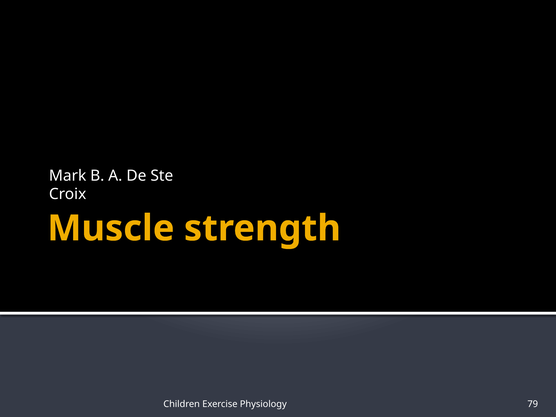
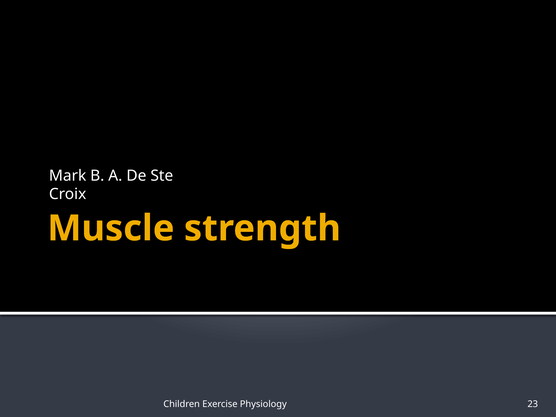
79: 79 -> 23
